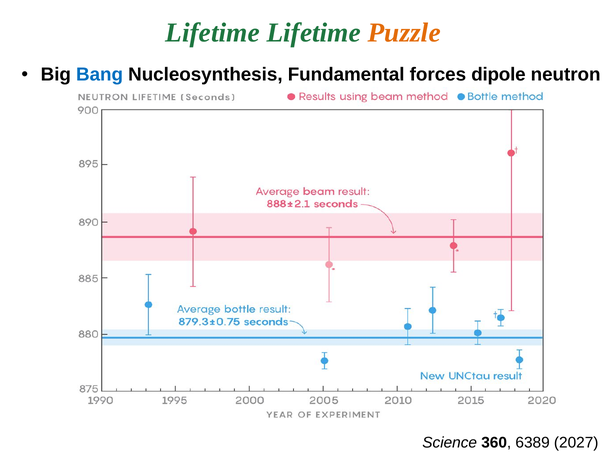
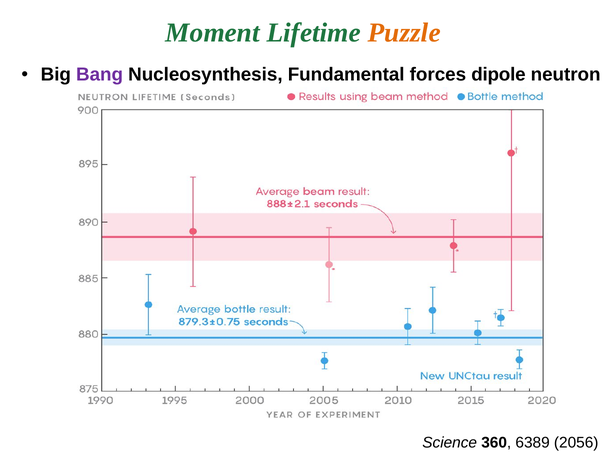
Lifetime at (213, 33): Lifetime -> Moment
Bang colour: blue -> purple
2027: 2027 -> 2056
